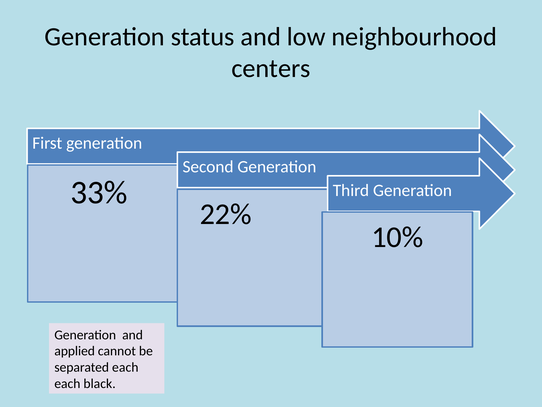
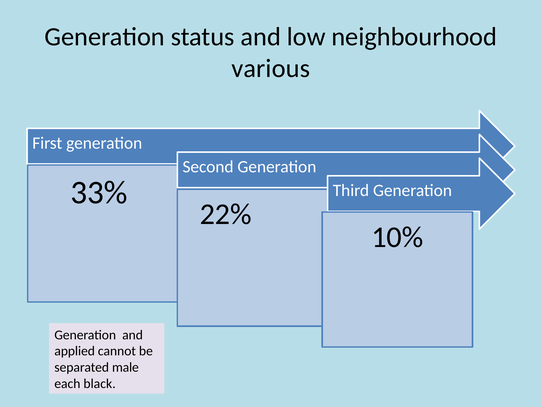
centers: centers -> various
separated each: each -> male
